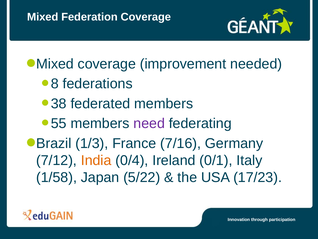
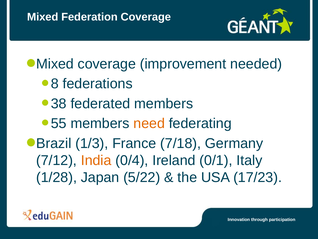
need colour: purple -> orange
7/16: 7/16 -> 7/18
1/58: 1/58 -> 1/28
